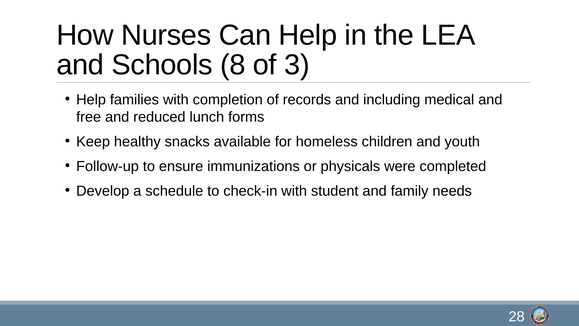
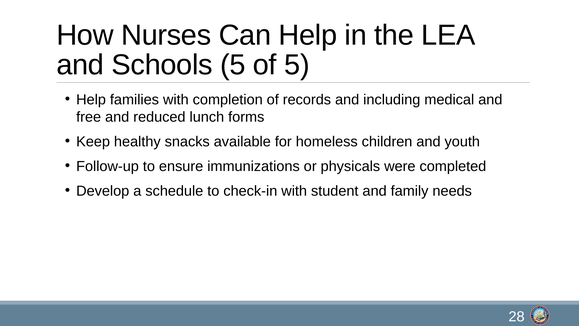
Schools 8: 8 -> 5
of 3: 3 -> 5
